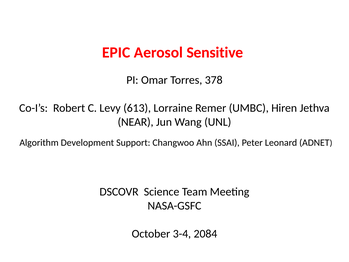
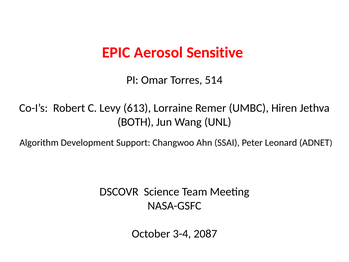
378: 378 -> 514
NEAR: NEAR -> BOTH
2084: 2084 -> 2087
